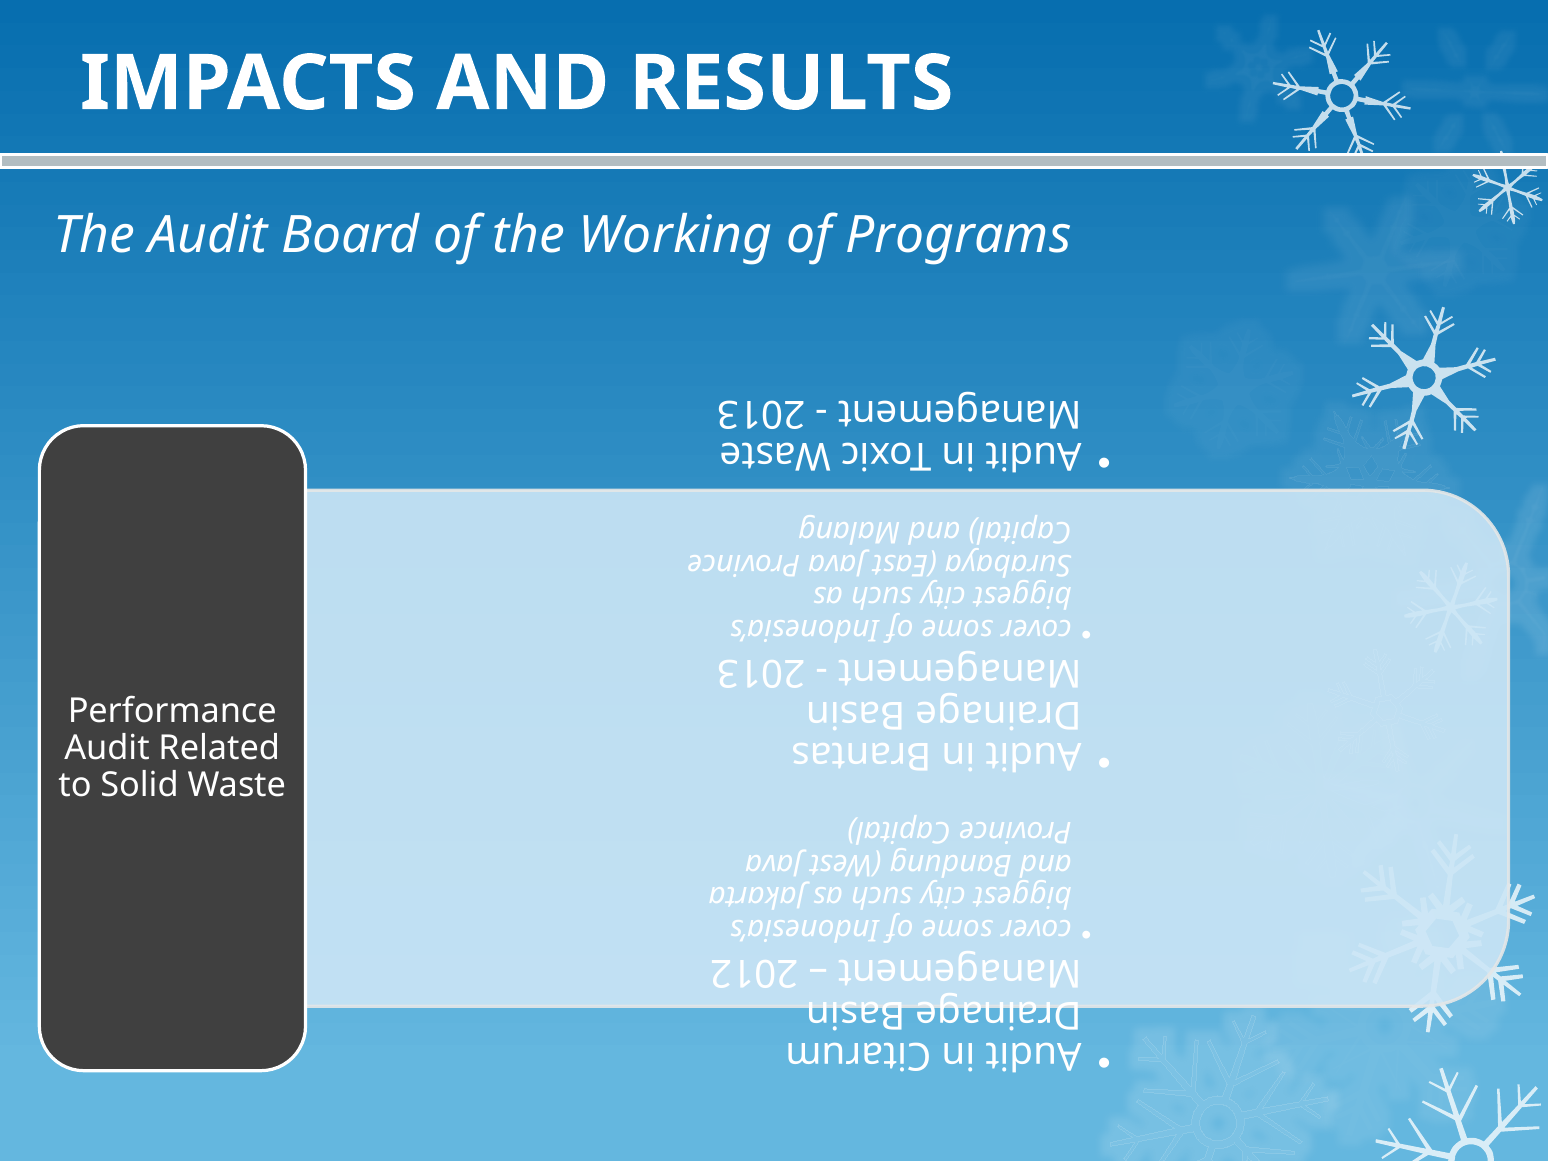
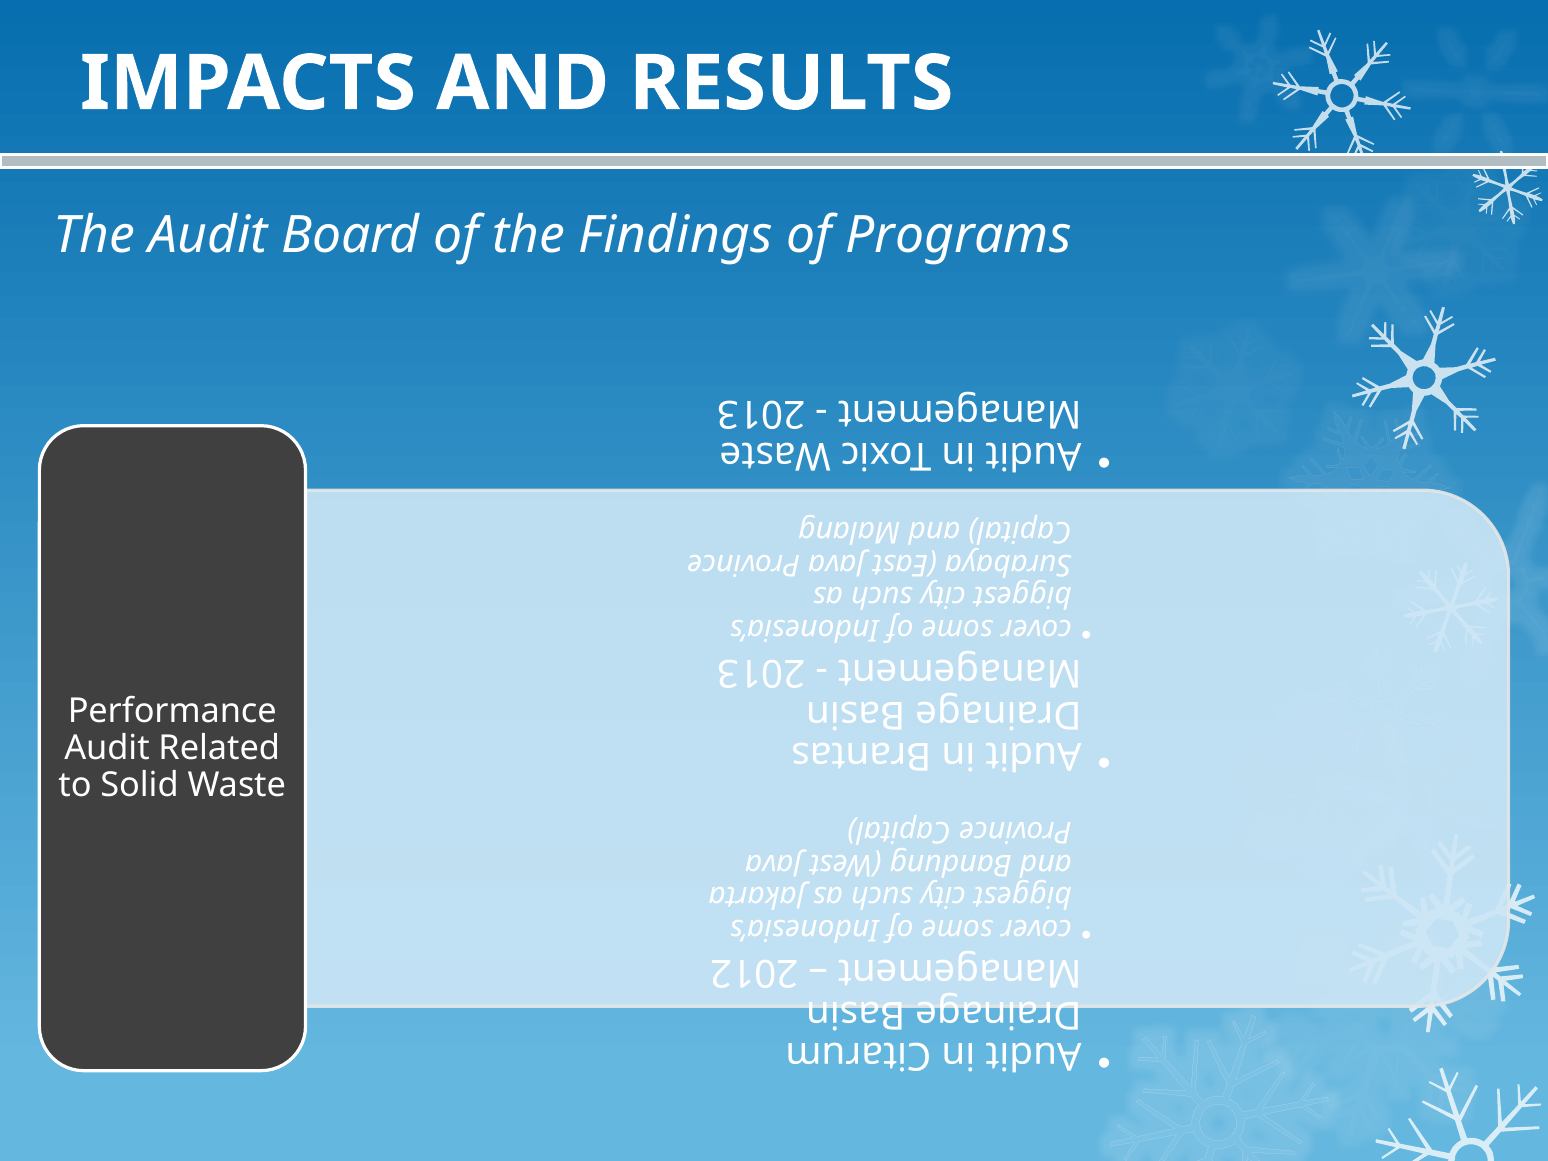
Working: Working -> Findings
